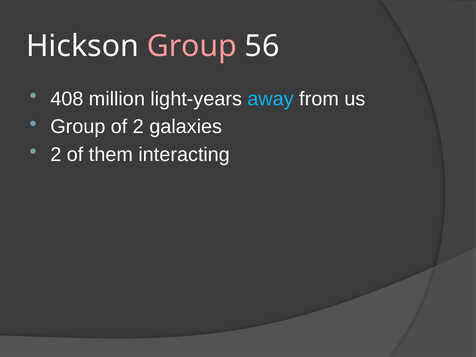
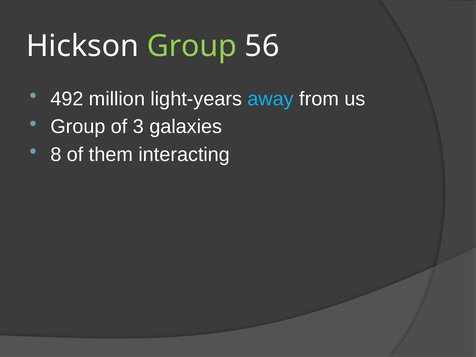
Group at (192, 46) colour: pink -> light green
408: 408 -> 492
of 2: 2 -> 3
2 at (56, 154): 2 -> 8
